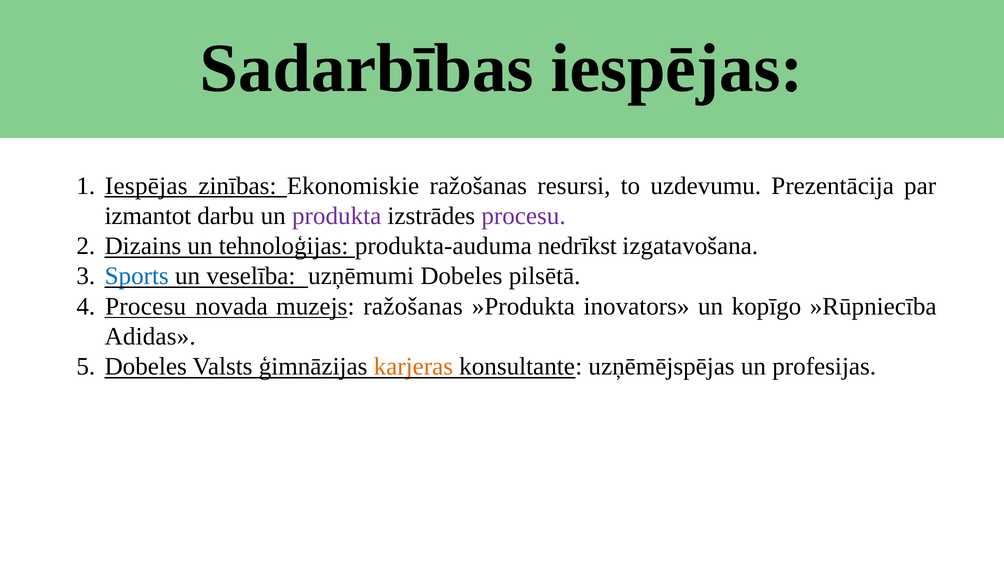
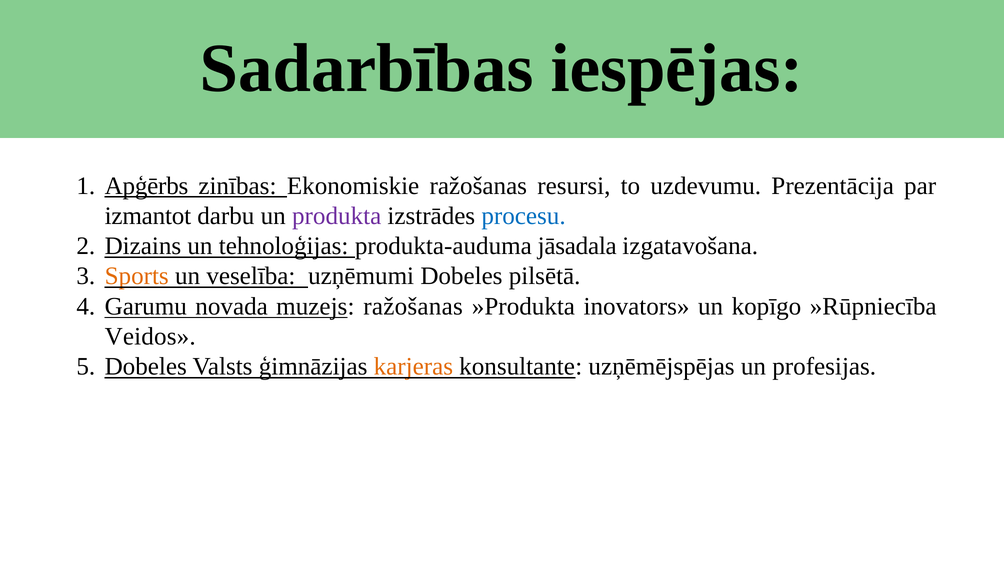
Iespējas at (146, 186): Iespējas -> Apģērbs
procesu at (524, 216) colour: purple -> blue
nedrīkst: nedrīkst -> jāsadala
Sports colour: blue -> orange
Procesu at (146, 306): Procesu -> Garumu
Adidas: Adidas -> Veidos
